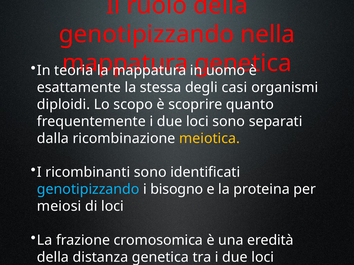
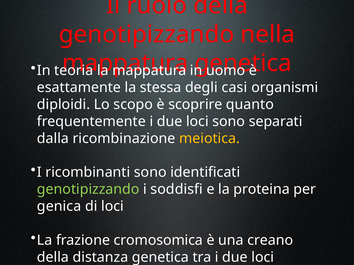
genotipizzando at (88, 190) colour: light blue -> light green
bisogno: bisogno -> soddisfi
meiosi: meiosi -> genica
eredità: eredità -> creano
